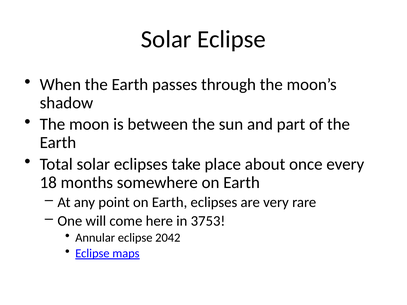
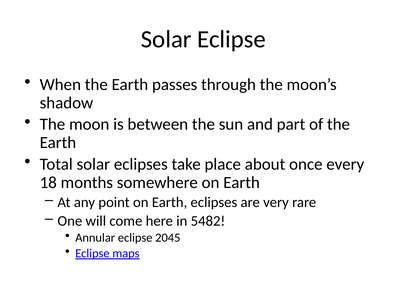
3753: 3753 -> 5482
2042: 2042 -> 2045
